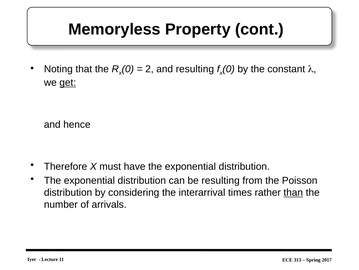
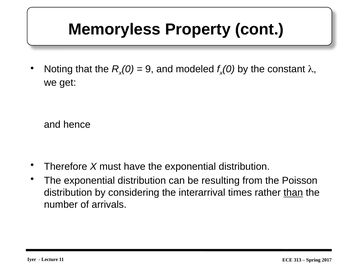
2: 2 -> 9
and resulting: resulting -> modeled
get underline: present -> none
